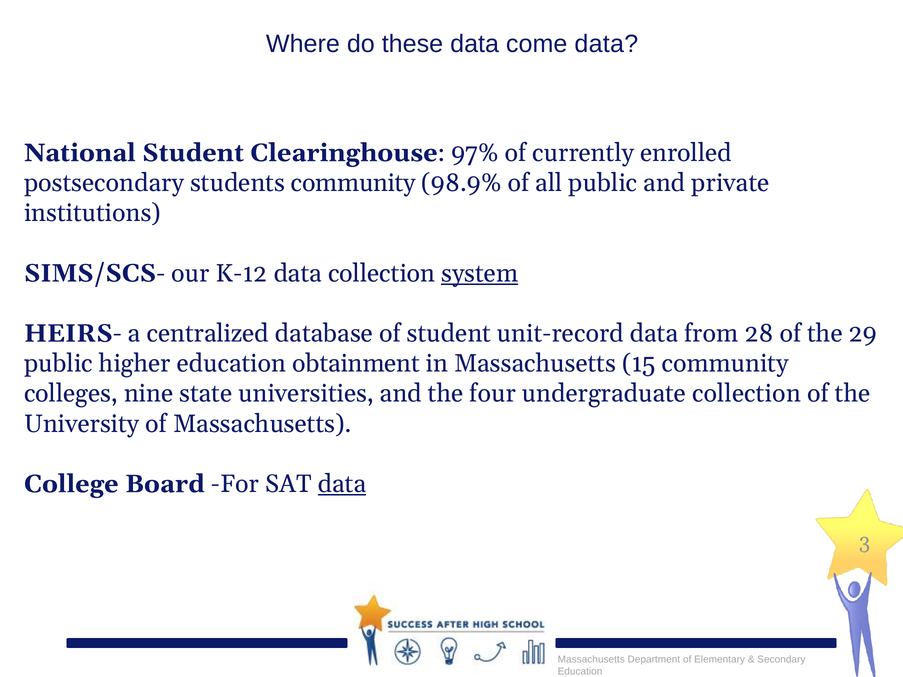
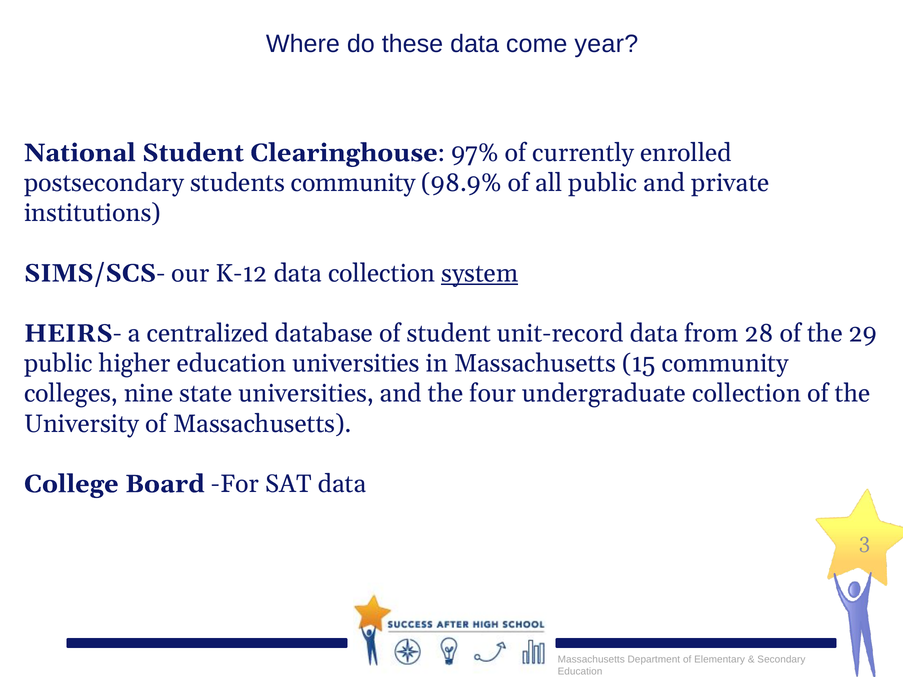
come data: data -> year
education obtainment: obtainment -> universities
data at (342, 484) underline: present -> none
